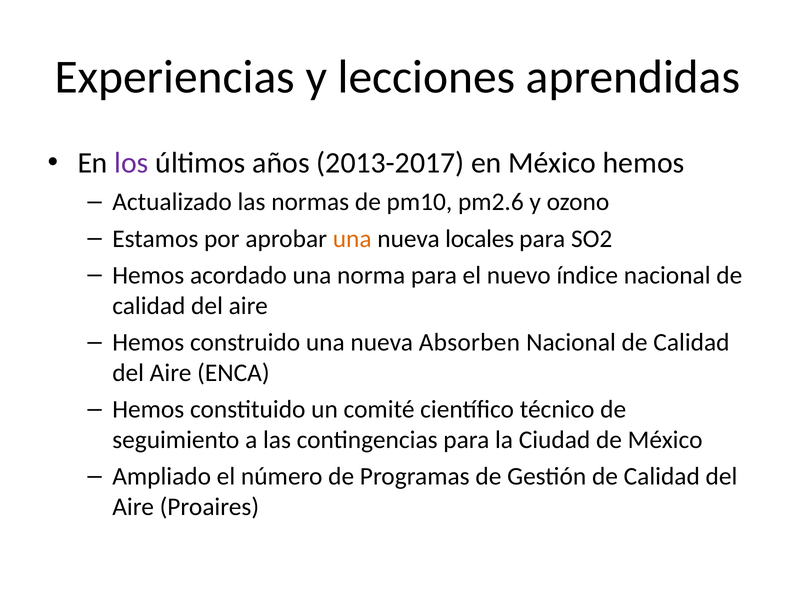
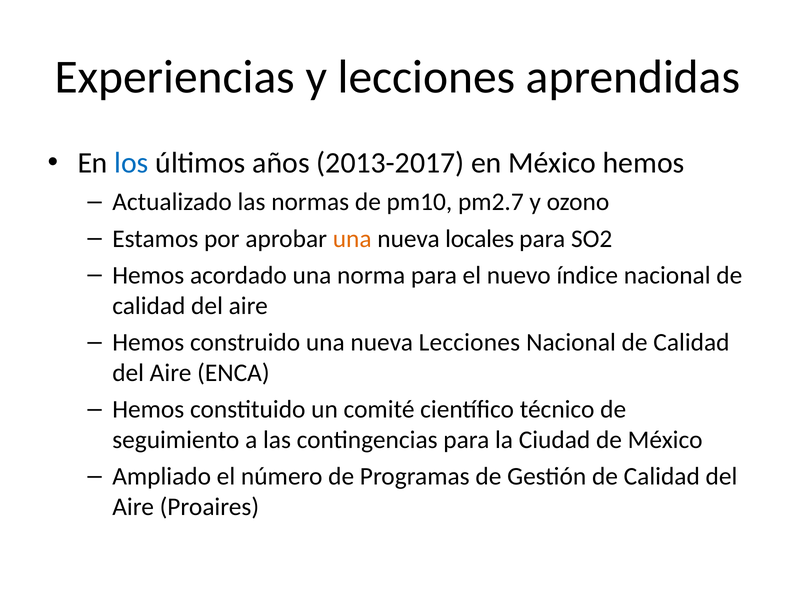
los colour: purple -> blue
pm2.6: pm2.6 -> pm2.7
nueva Absorben: Absorben -> Lecciones
